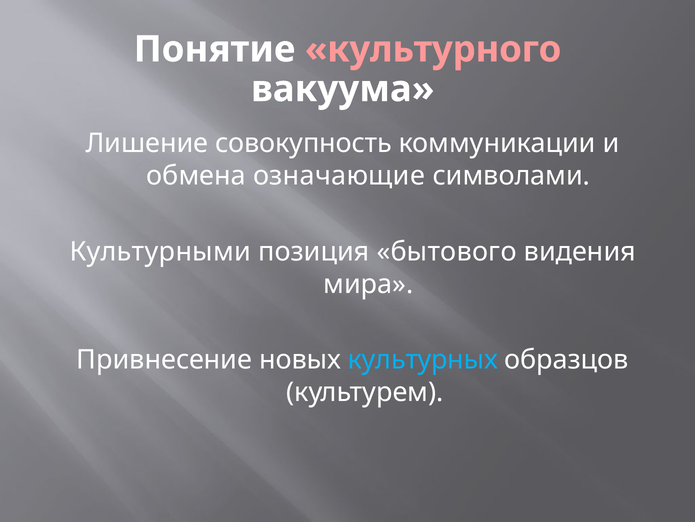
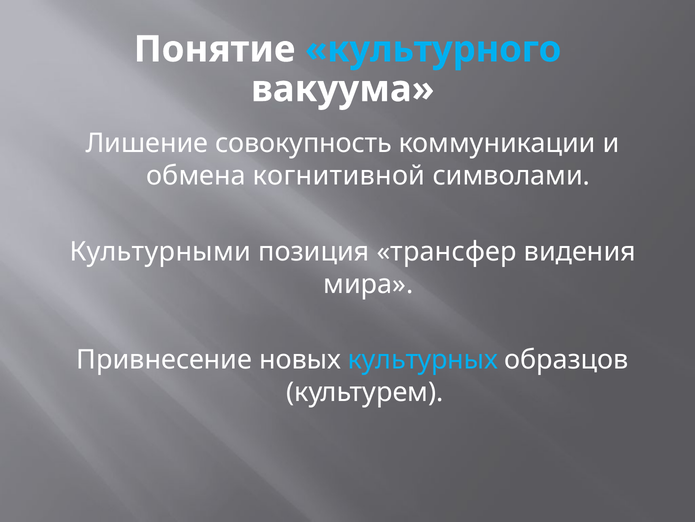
культурного colour: pink -> light blue
означающие: означающие -> когнитивной
бытового: бытового -> трансфер
